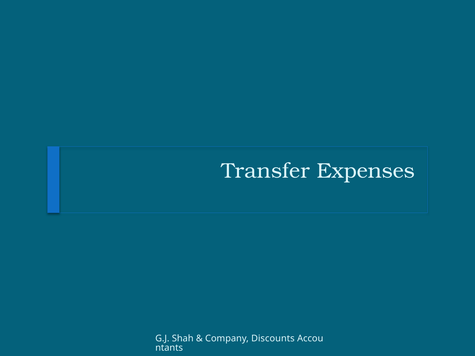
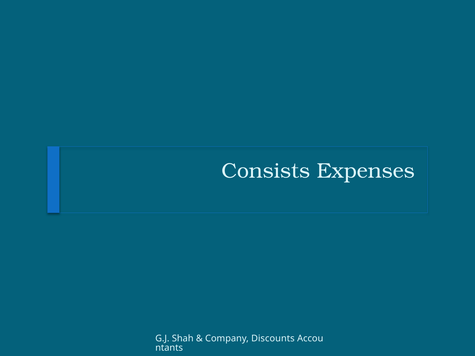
Transfer: Transfer -> Consists
